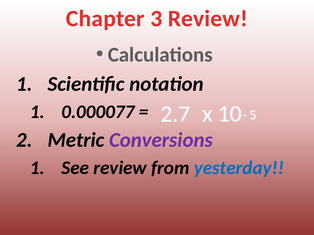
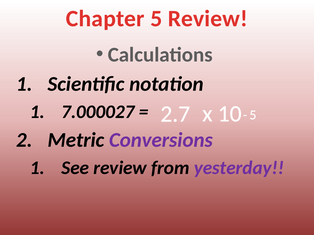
3: 3 -> 5
0.000077: 0.000077 -> 7.000027
yesterday colour: blue -> purple
